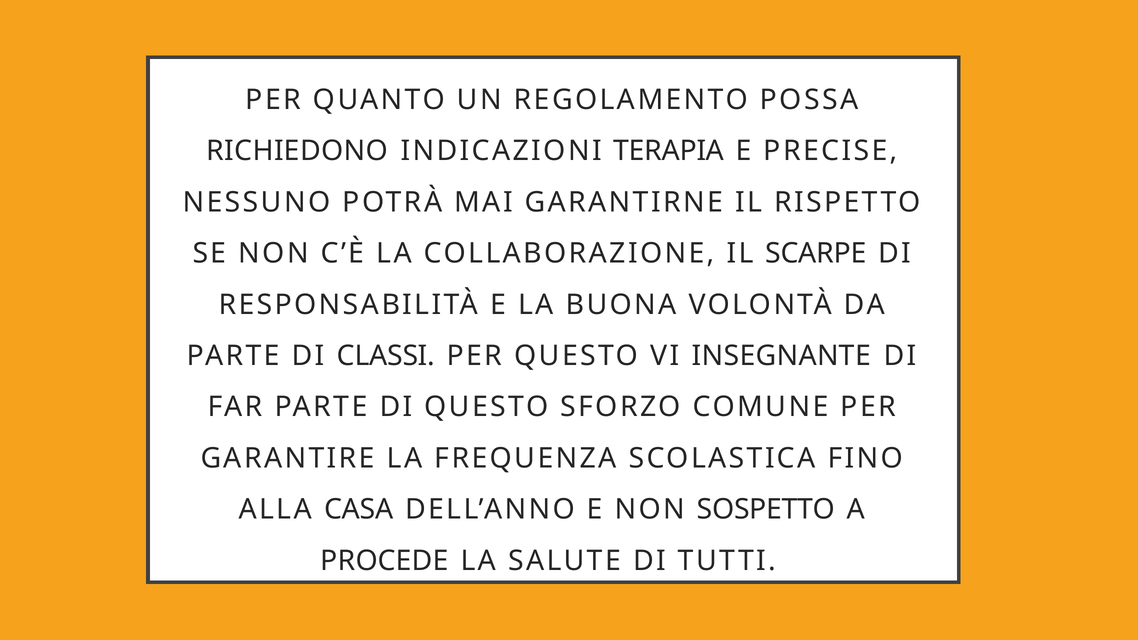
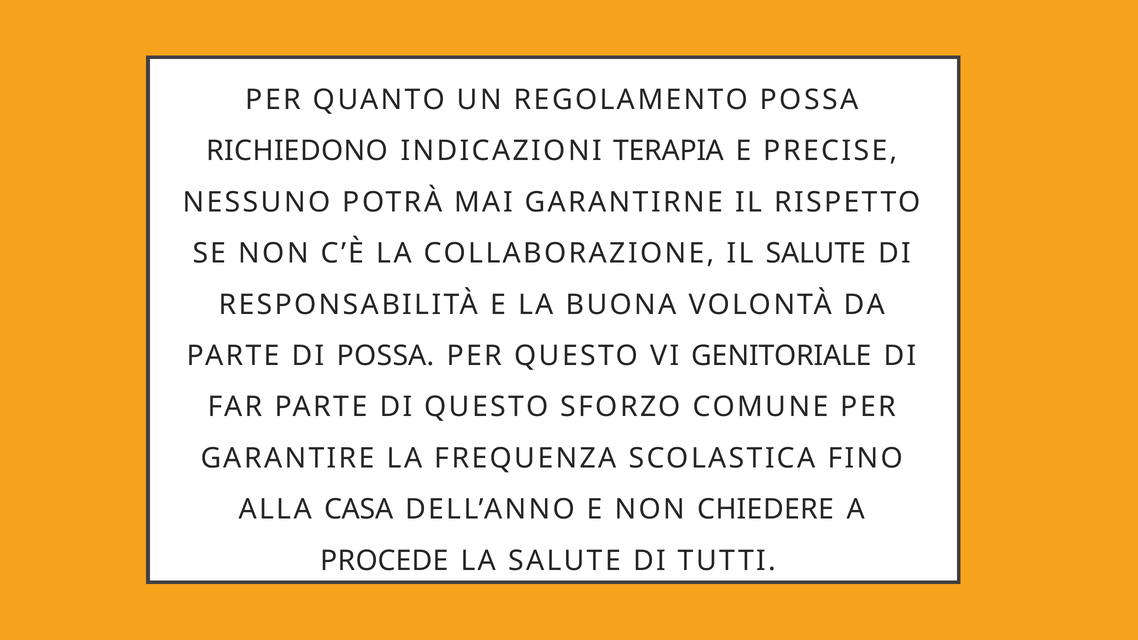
IL SCARPE: SCARPE -> SALUTE
DI CLASSI: CLASSI -> POSSA
INSEGNANTE: INSEGNANTE -> GENITORIALE
SOSPETTO: SOSPETTO -> CHIEDERE
